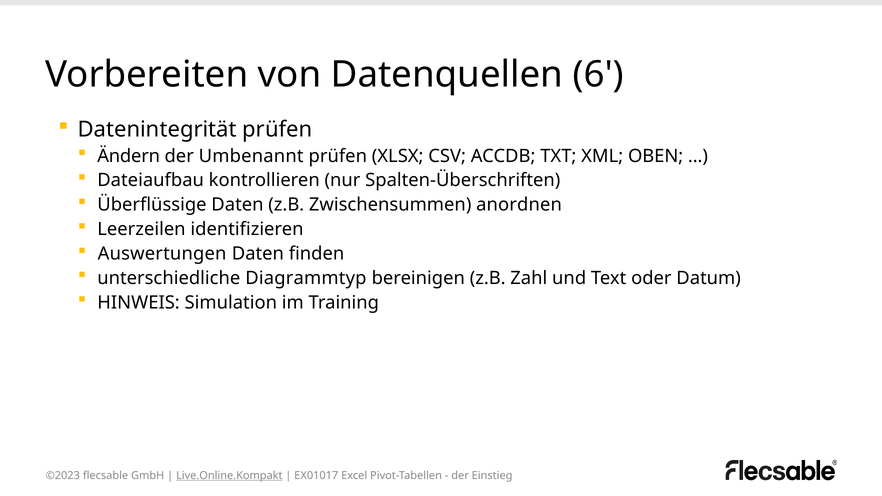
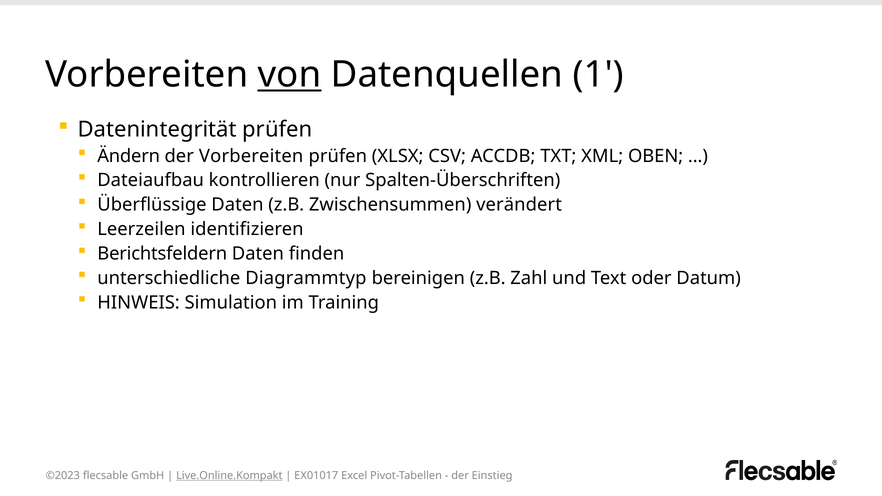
von underline: none -> present
6: 6 -> 1
der Umbenannt: Umbenannt -> Vorbereiten
anordnen: anordnen -> verändert
Auswertungen: Auswertungen -> Berichtsfeldern
